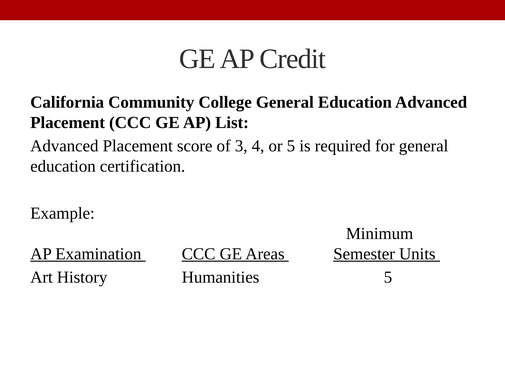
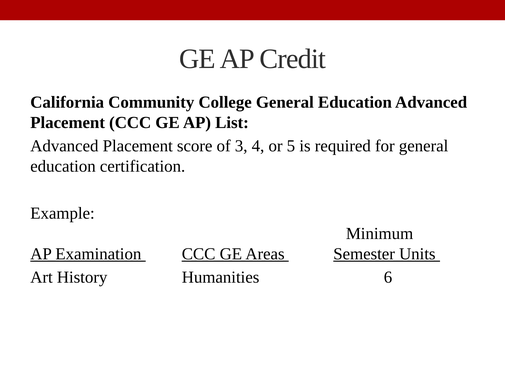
Humanities 5: 5 -> 6
